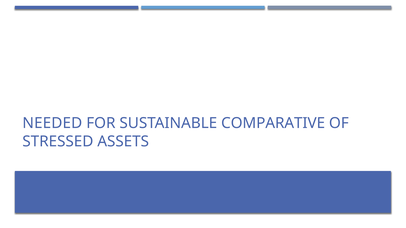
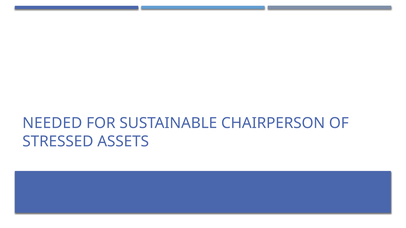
COMPARATIVE: COMPARATIVE -> CHAIRPERSON
